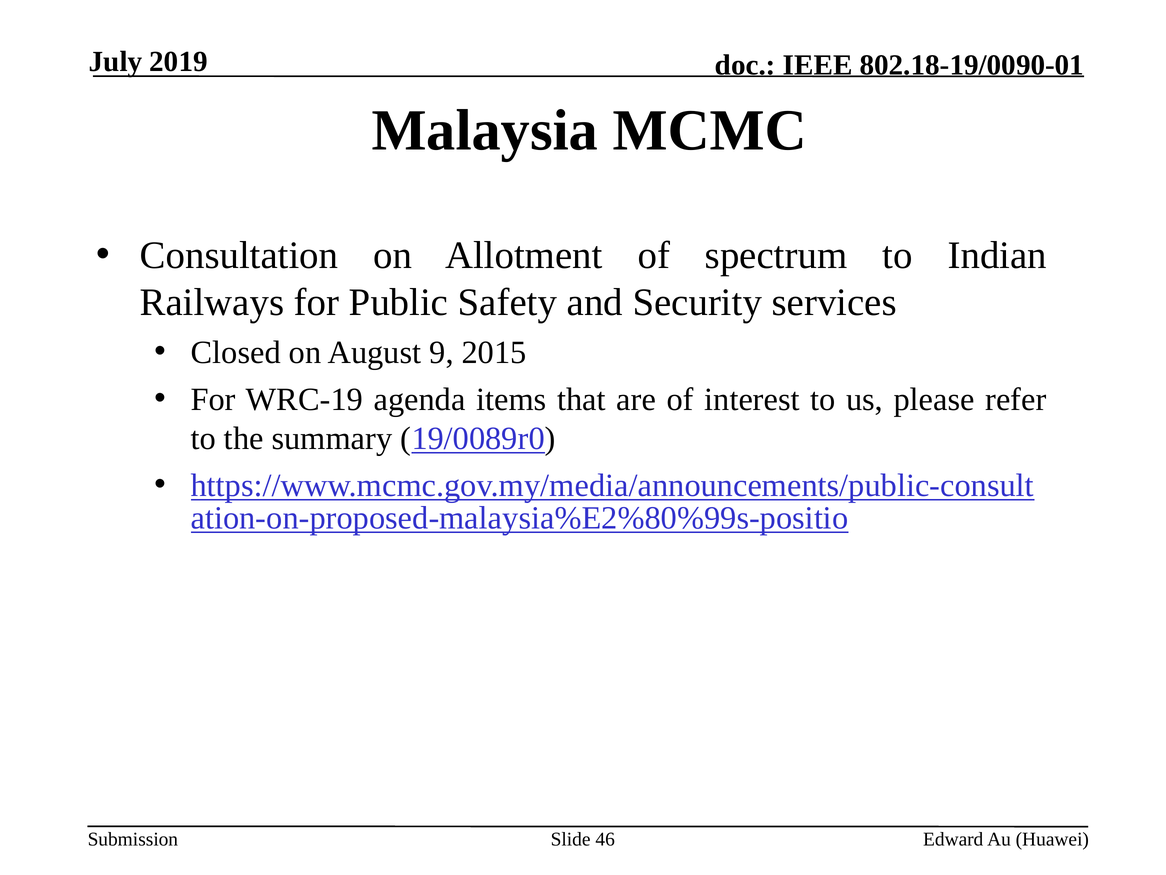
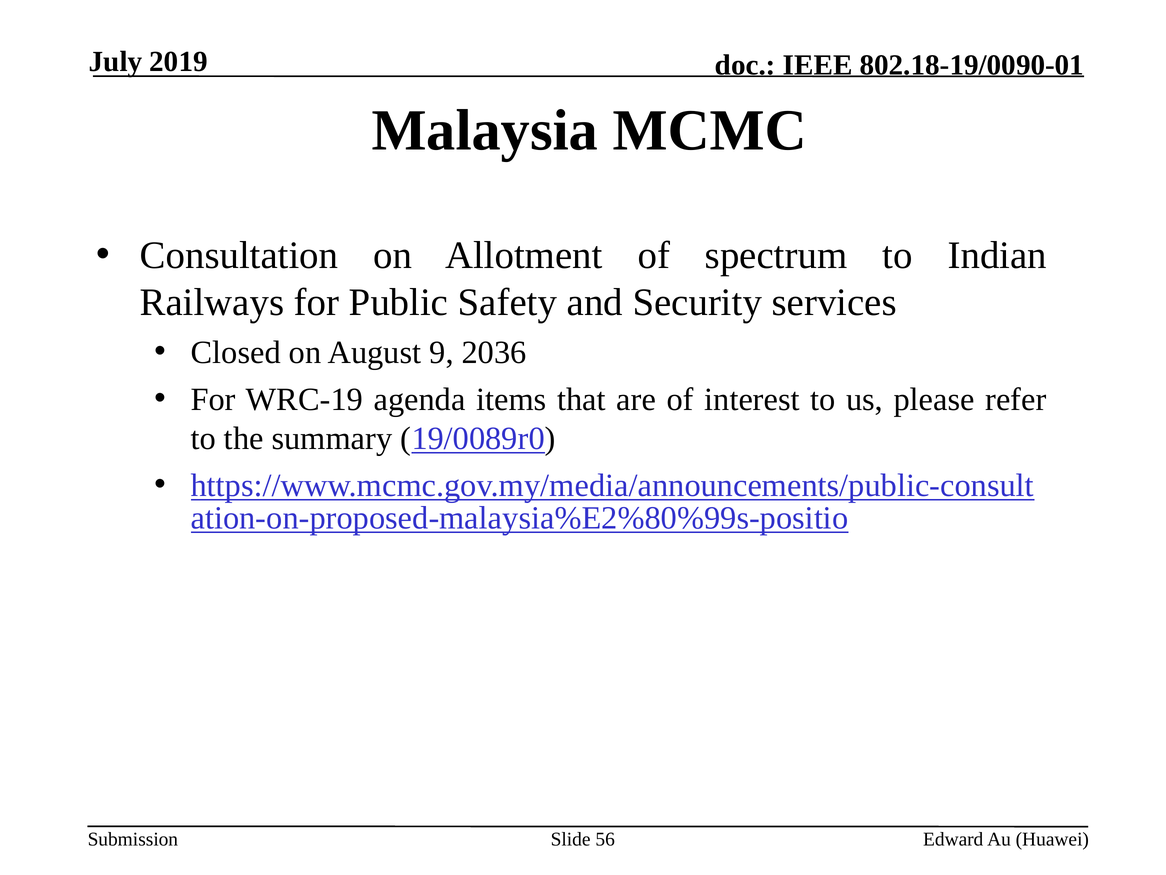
2015: 2015 -> 2036
46: 46 -> 56
